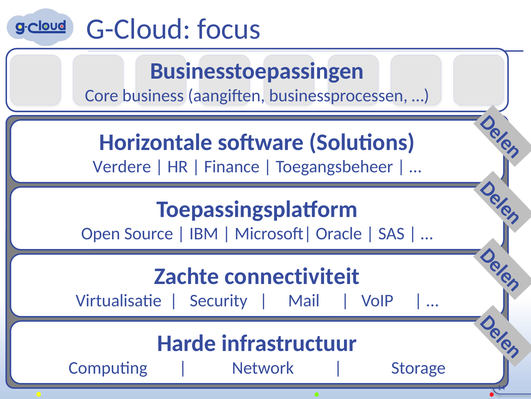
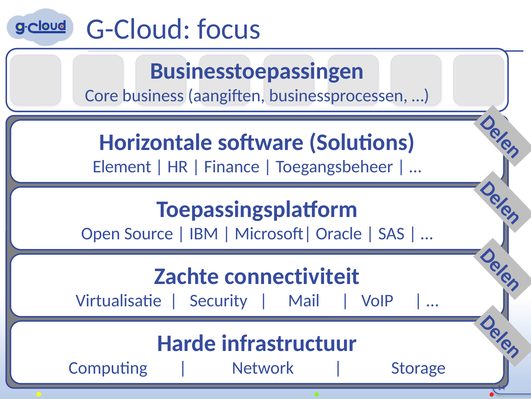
Verdere: Verdere -> Element
